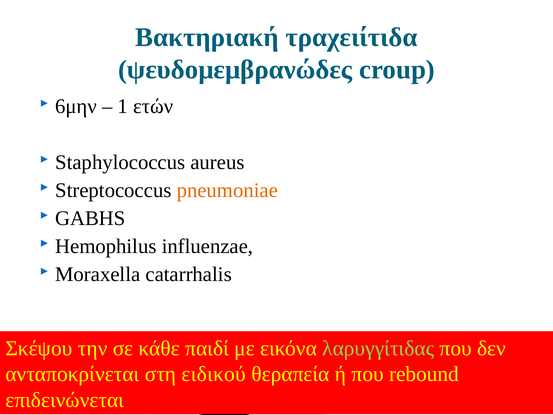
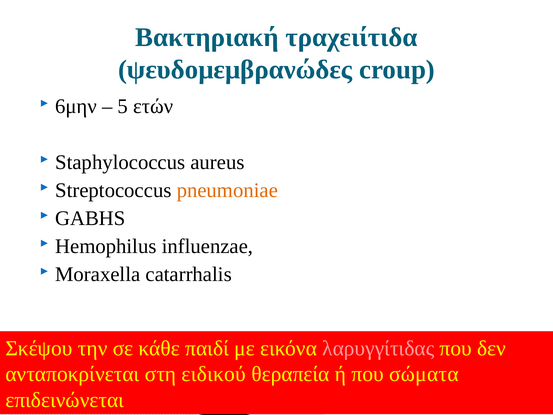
1: 1 -> 5
λαρυγγίτιδας colour: light green -> pink
rebound: rebound -> σώματα
